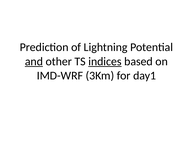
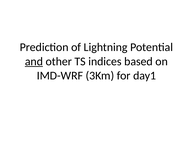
indices underline: present -> none
